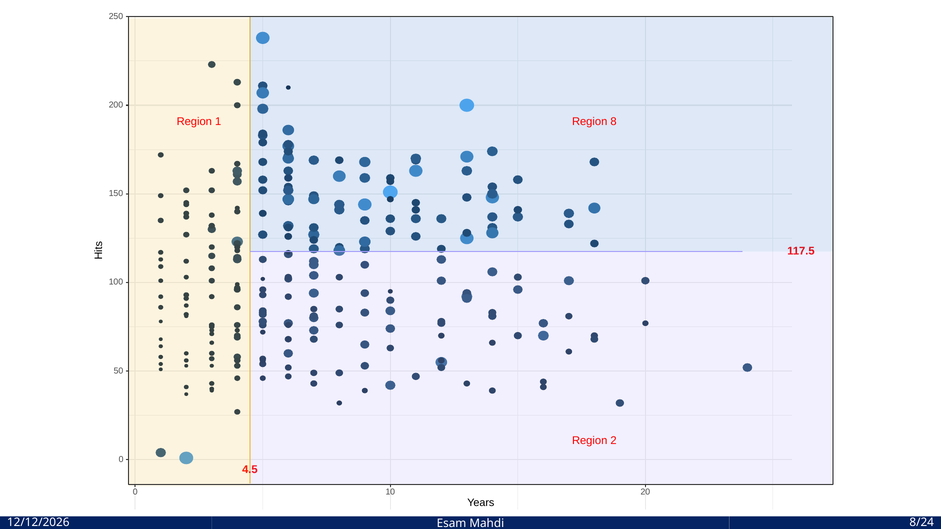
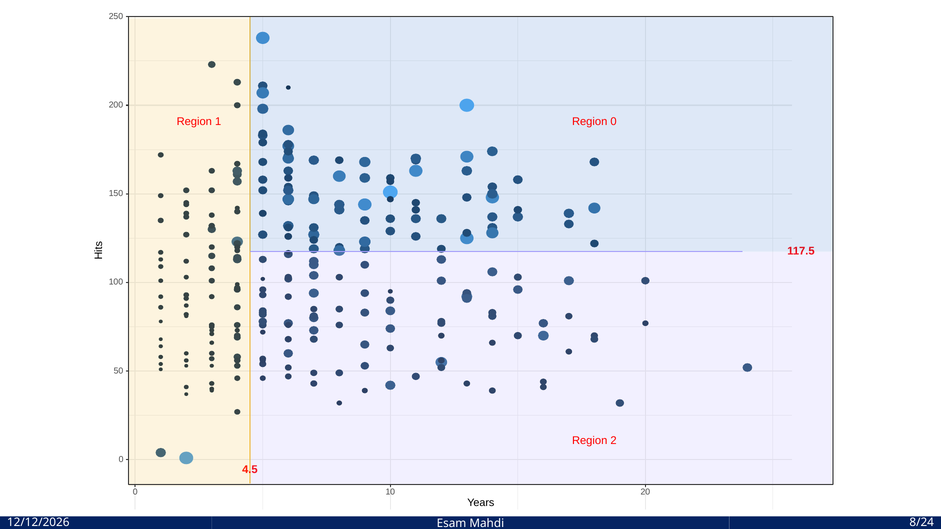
Region 8: 8 -> 0
